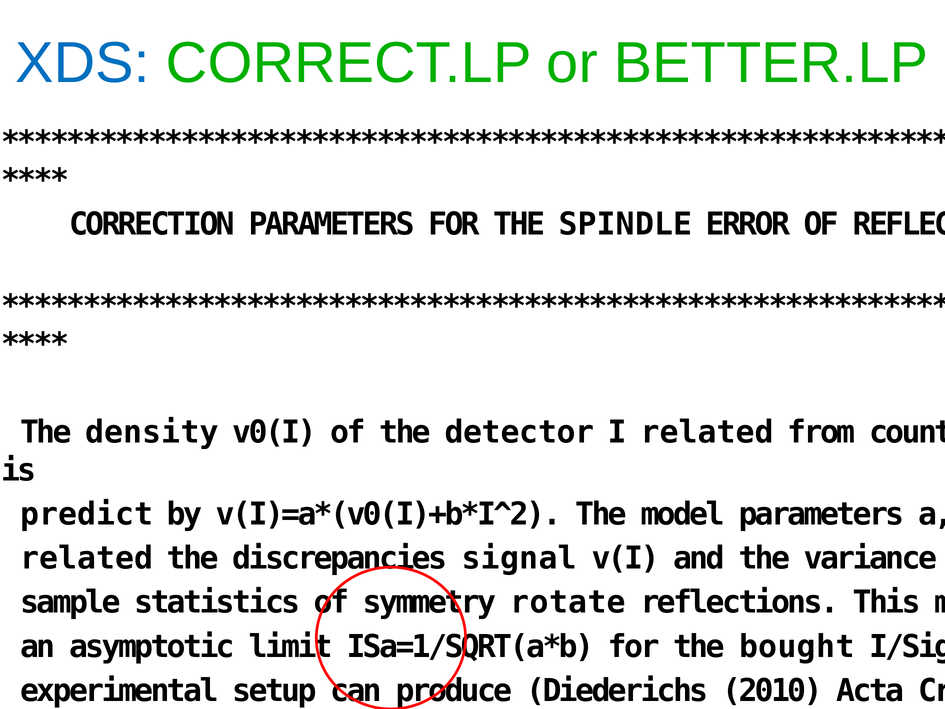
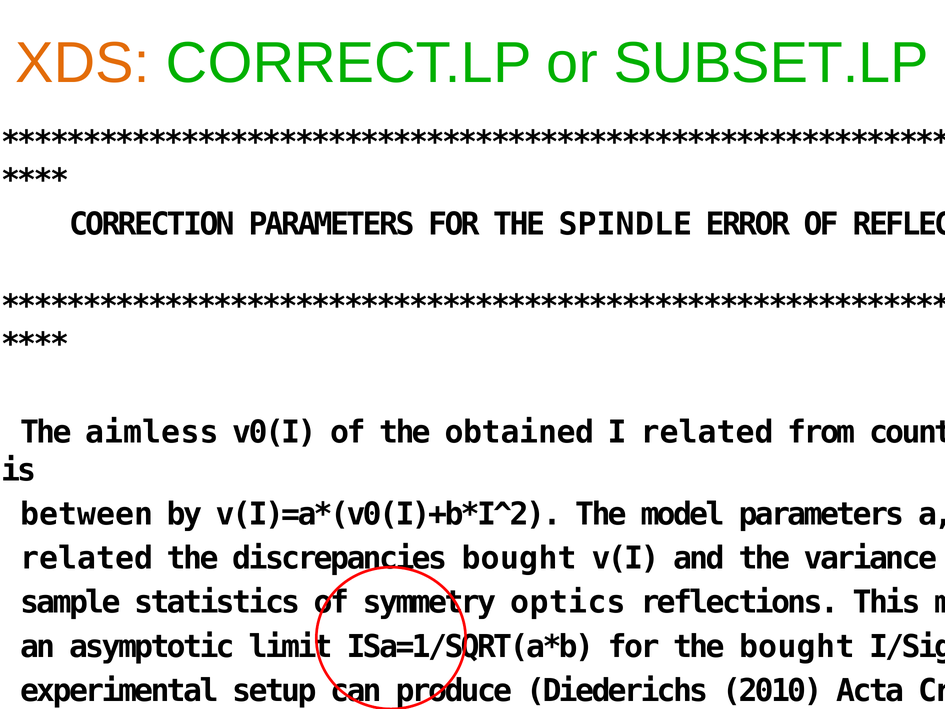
XDS colour: blue -> orange
BETTER.LP: BETTER.LP -> SUBSET.LP
density: density -> aimless
detector: detector -> obtained
predict: predict -> between
discrepancies signal: signal -> bought
rotate: rotate -> optics
